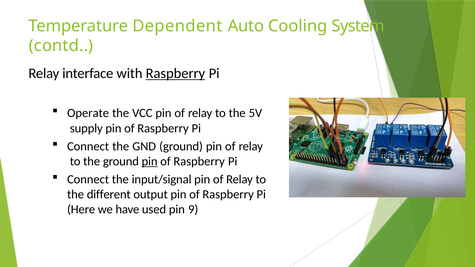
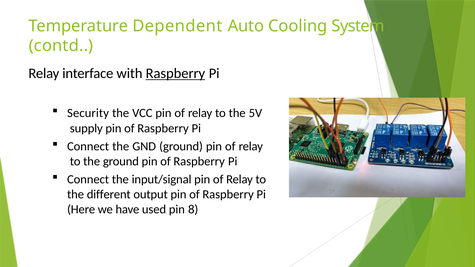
Operate: Operate -> Security
pin at (150, 161) underline: present -> none
9: 9 -> 8
